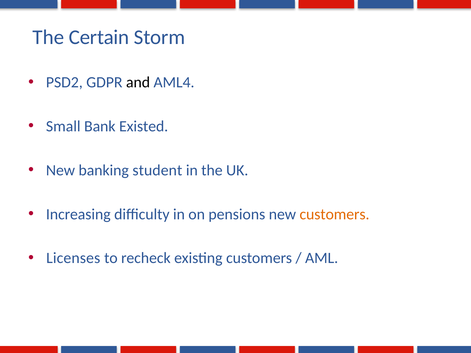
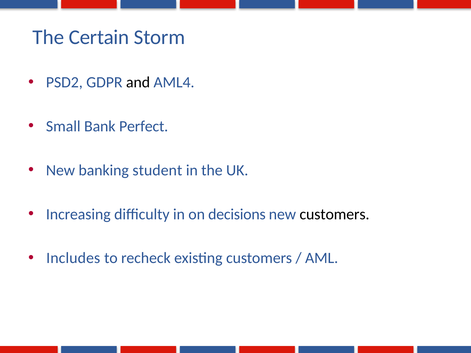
Existed: Existed -> Perfect
pensions: pensions -> decisions
customers at (335, 214) colour: orange -> black
Licenses: Licenses -> Includes
